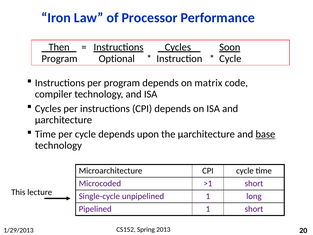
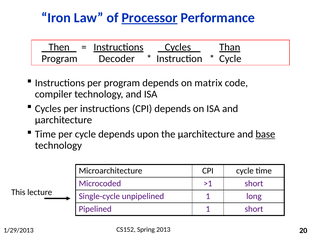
Processor underline: none -> present
Soon: Soon -> Than
Optional: Optional -> Decoder
